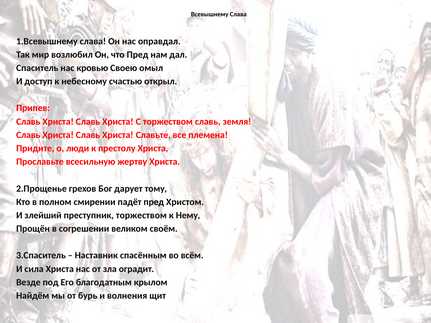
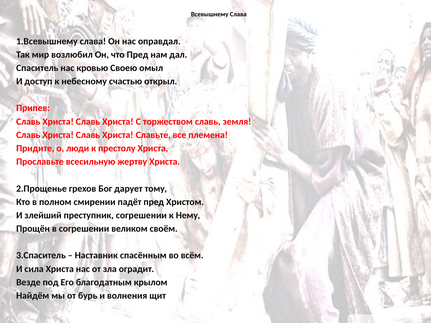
преступник торжеством: торжеством -> согрешении
